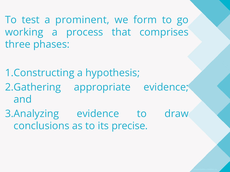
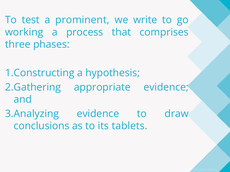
form: form -> write
precise: precise -> tablets
